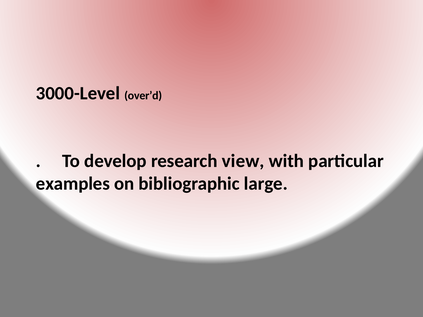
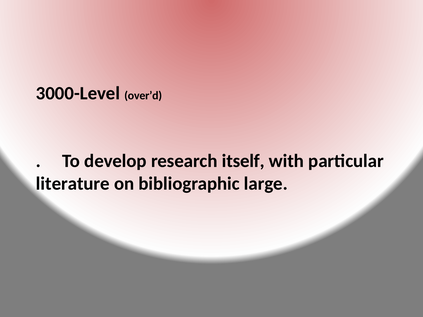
view: view -> itself
examples: examples -> literature
